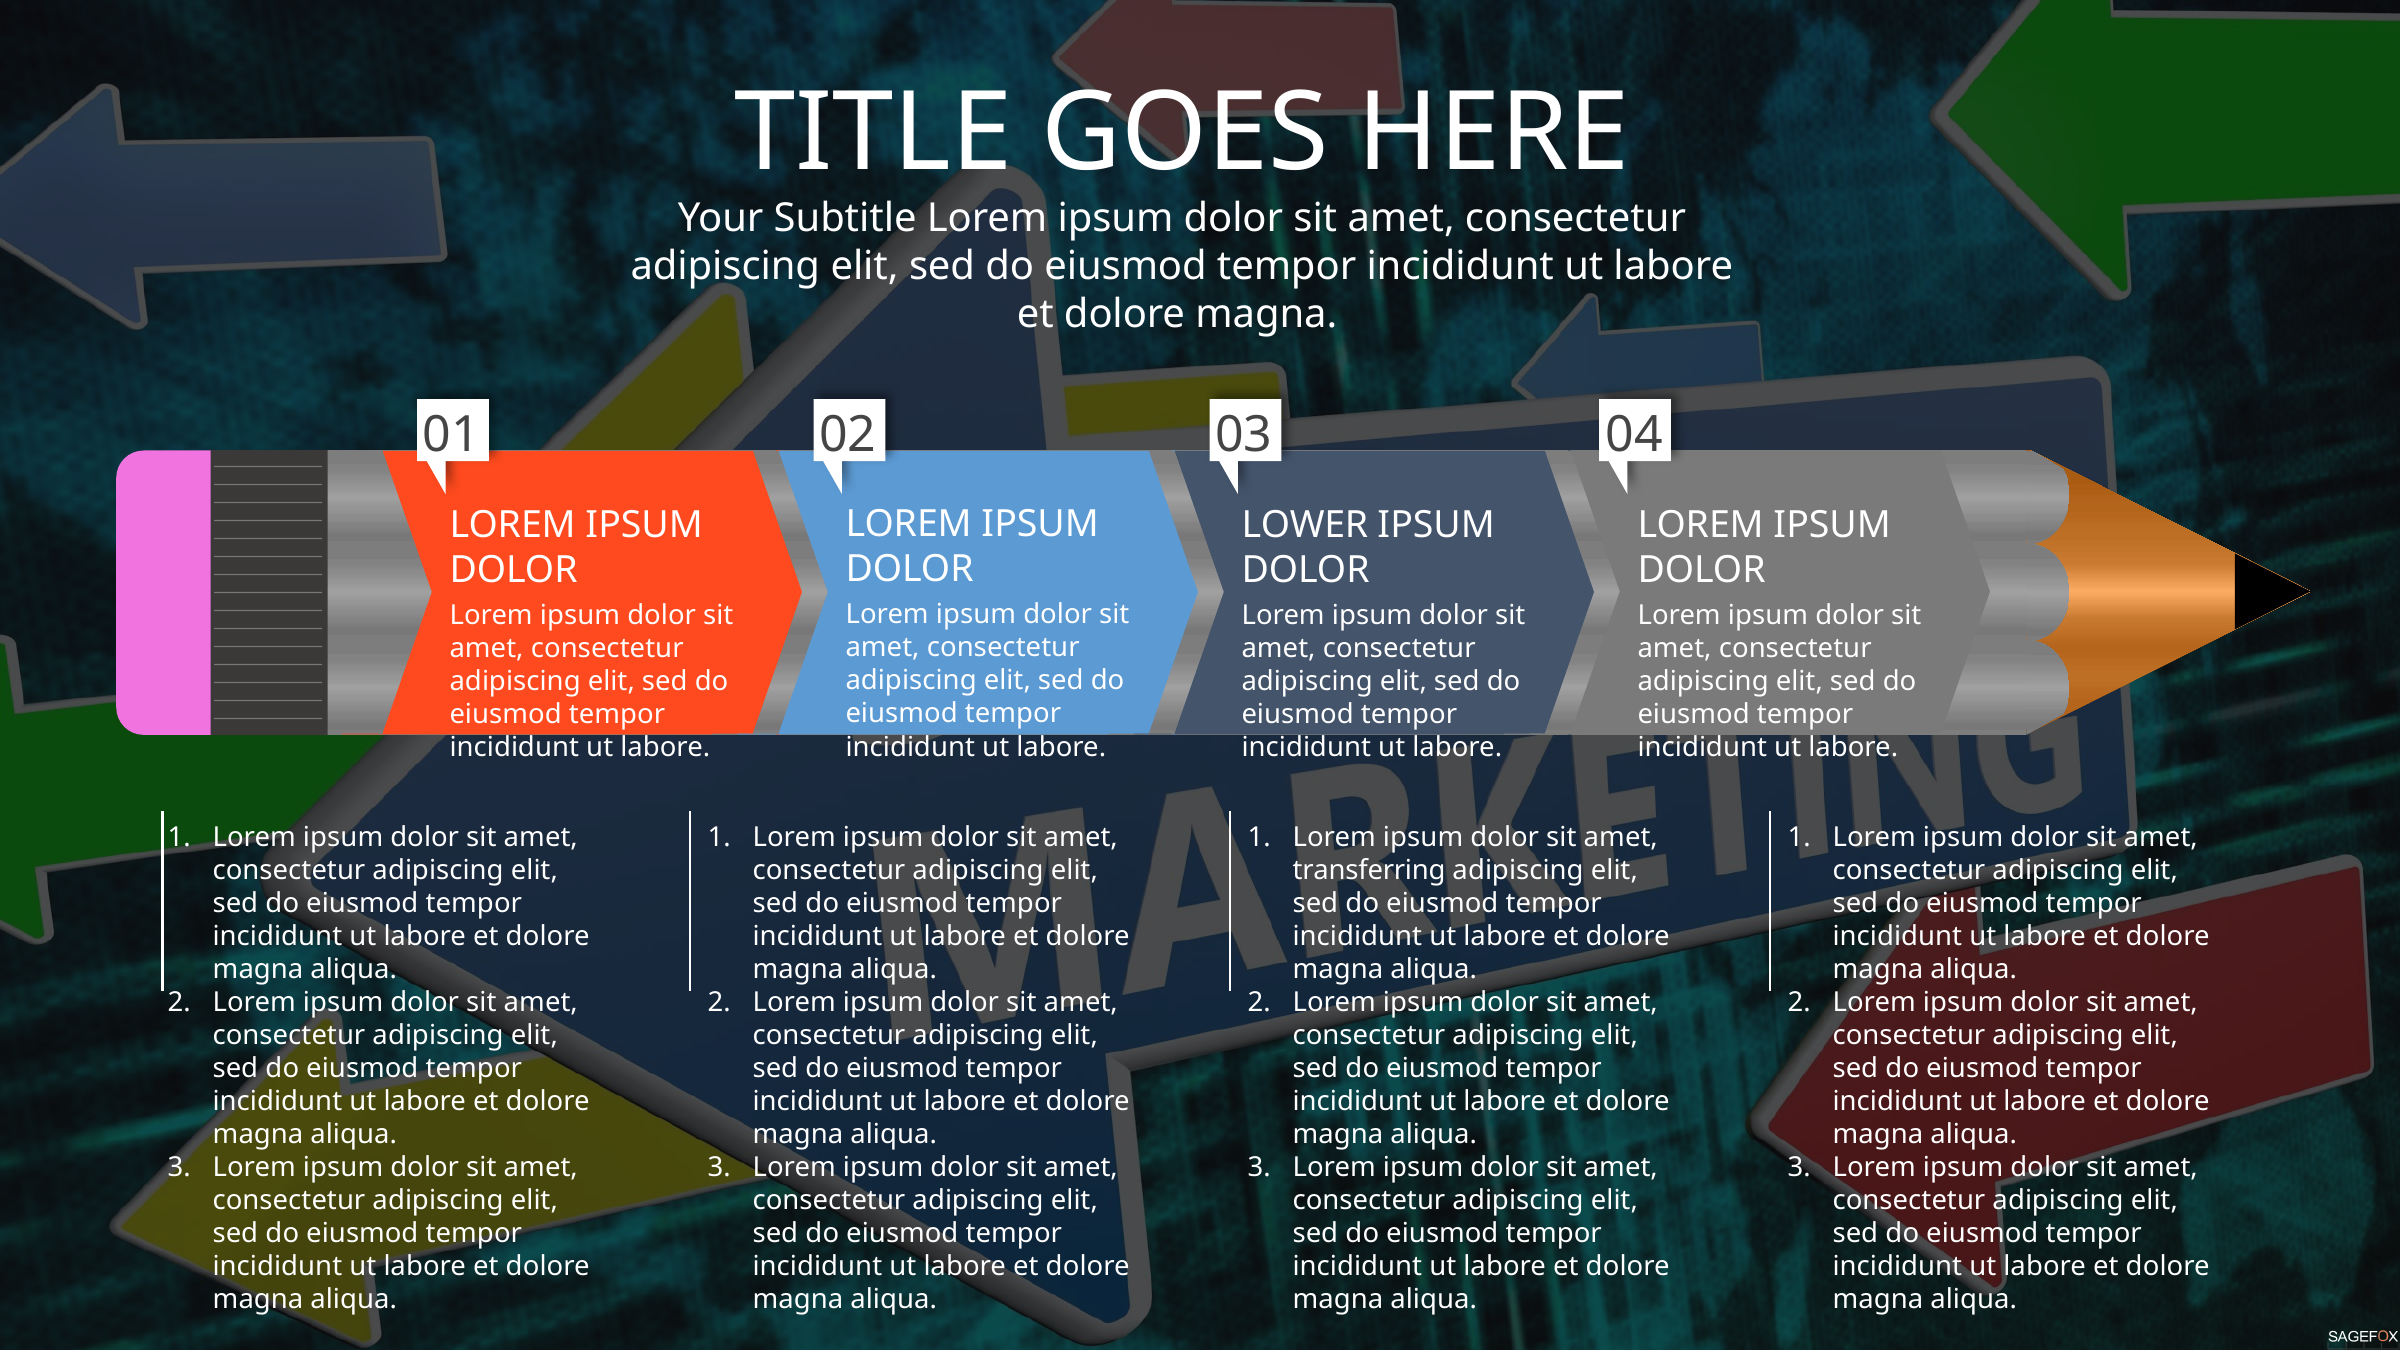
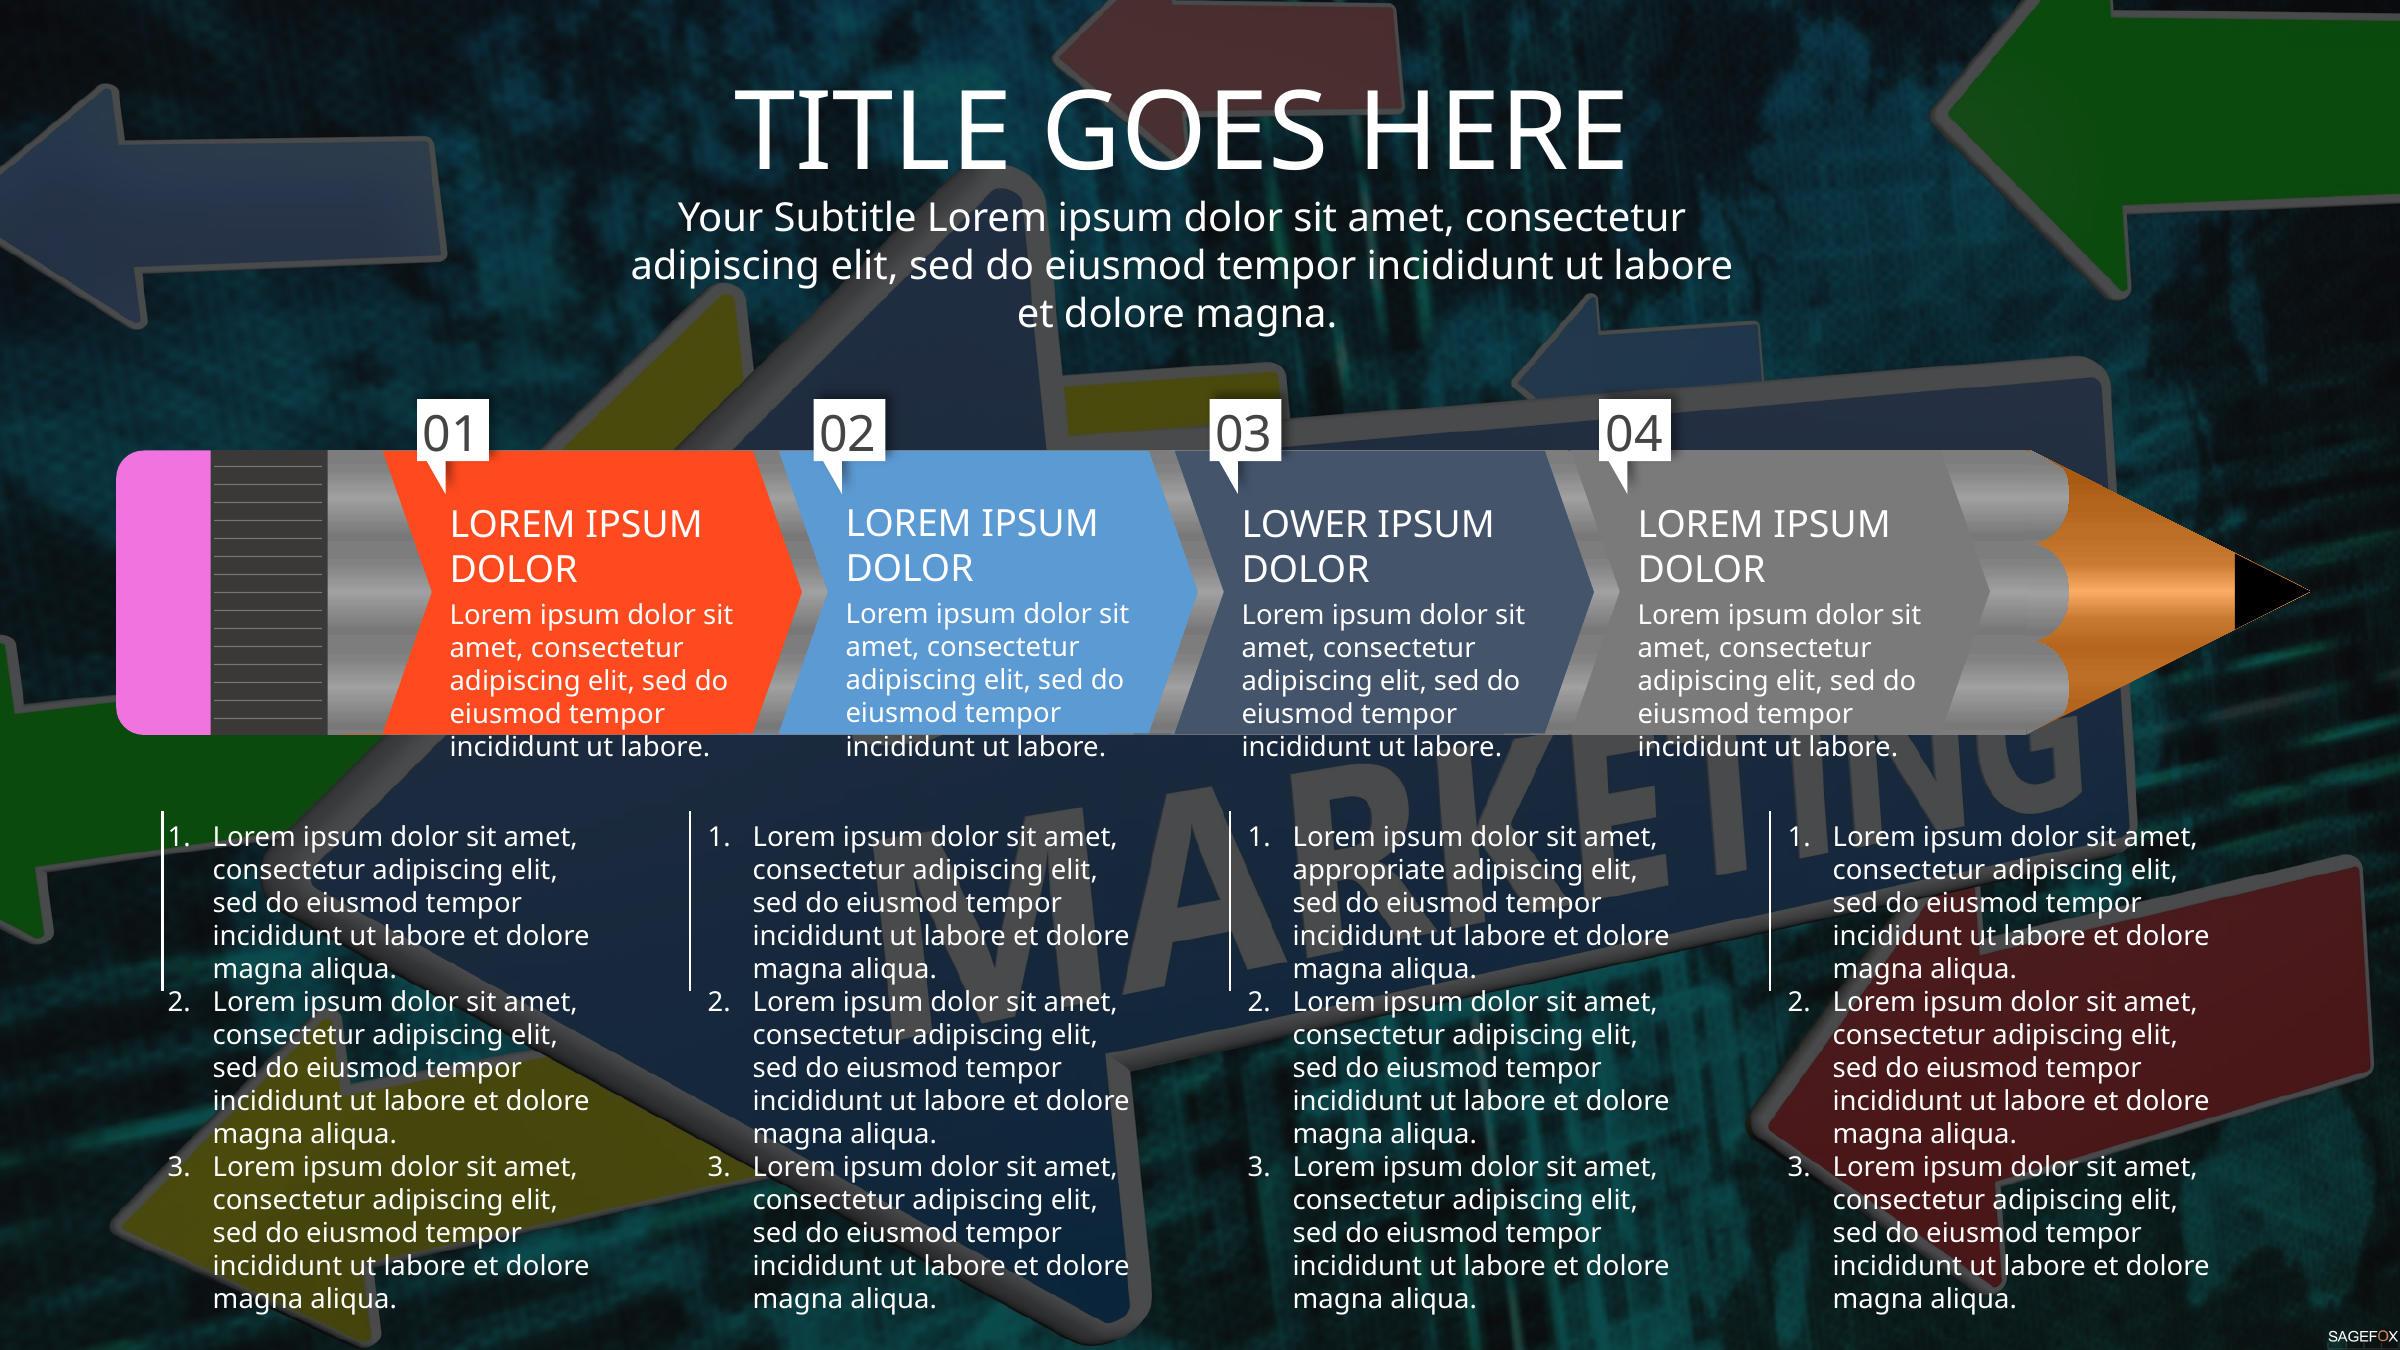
transferring: transferring -> appropriate
